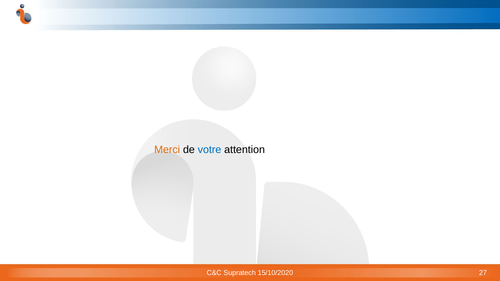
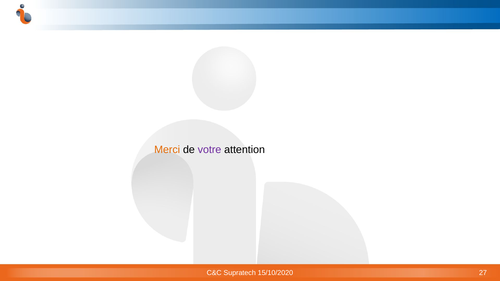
votre colour: blue -> purple
